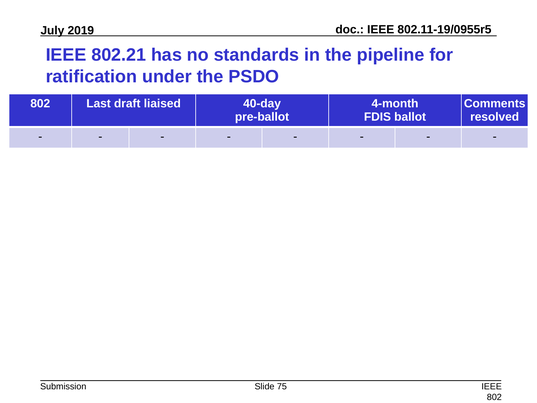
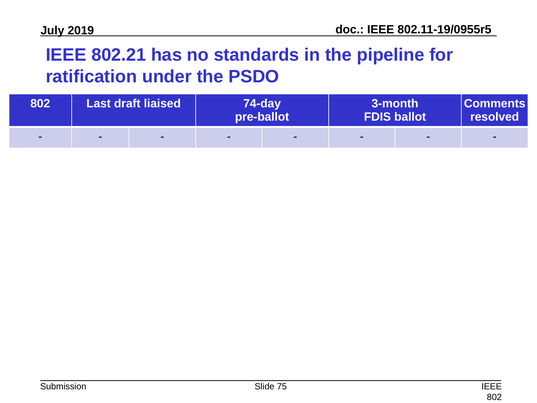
40-day: 40-day -> 74-day
4-month: 4-month -> 3-month
